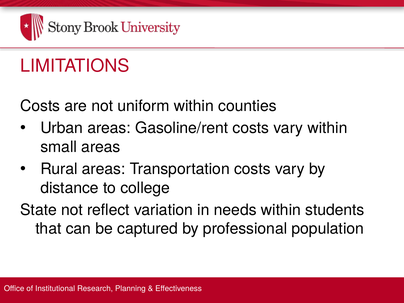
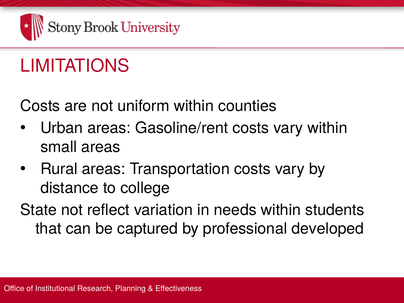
population: population -> developed
